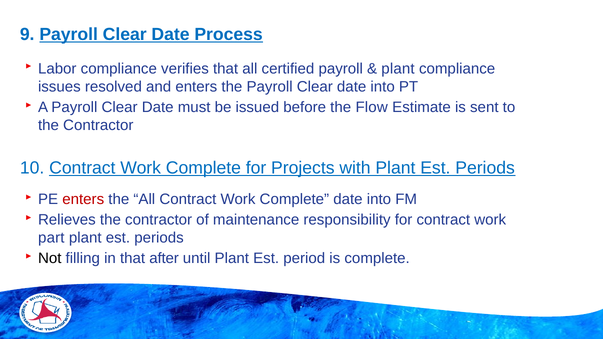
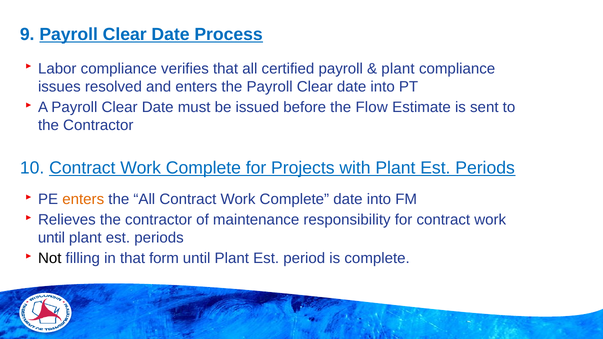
enters at (83, 199) colour: red -> orange
part at (51, 238): part -> until
after: after -> form
